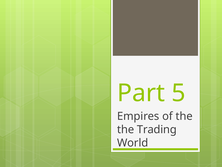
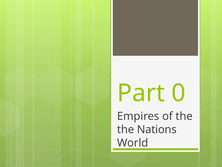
5: 5 -> 0
Trading: Trading -> Nations
